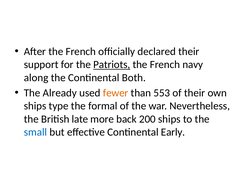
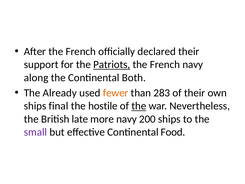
553: 553 -> 283
type: type -> final
formal: formal -> hostile
the at (139, 106) underline: none -> present
more back: back -> navy
small colour: blue -> purple
Early: Early -> Food
